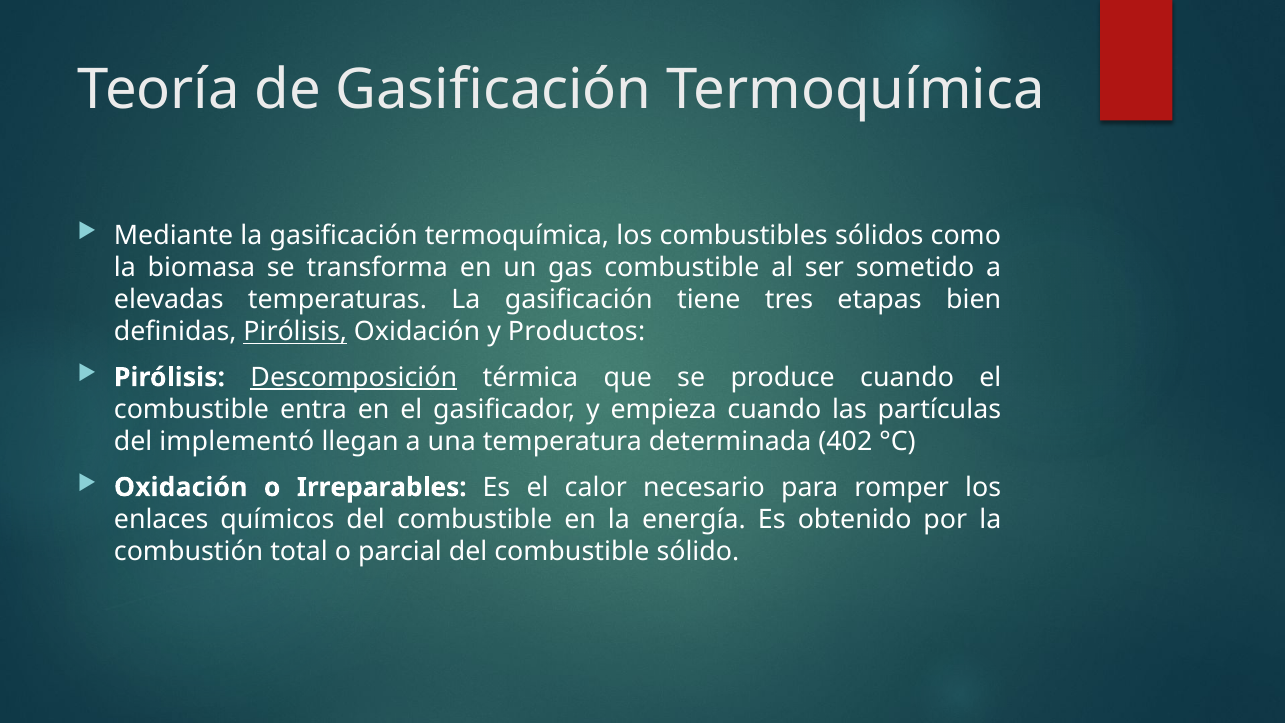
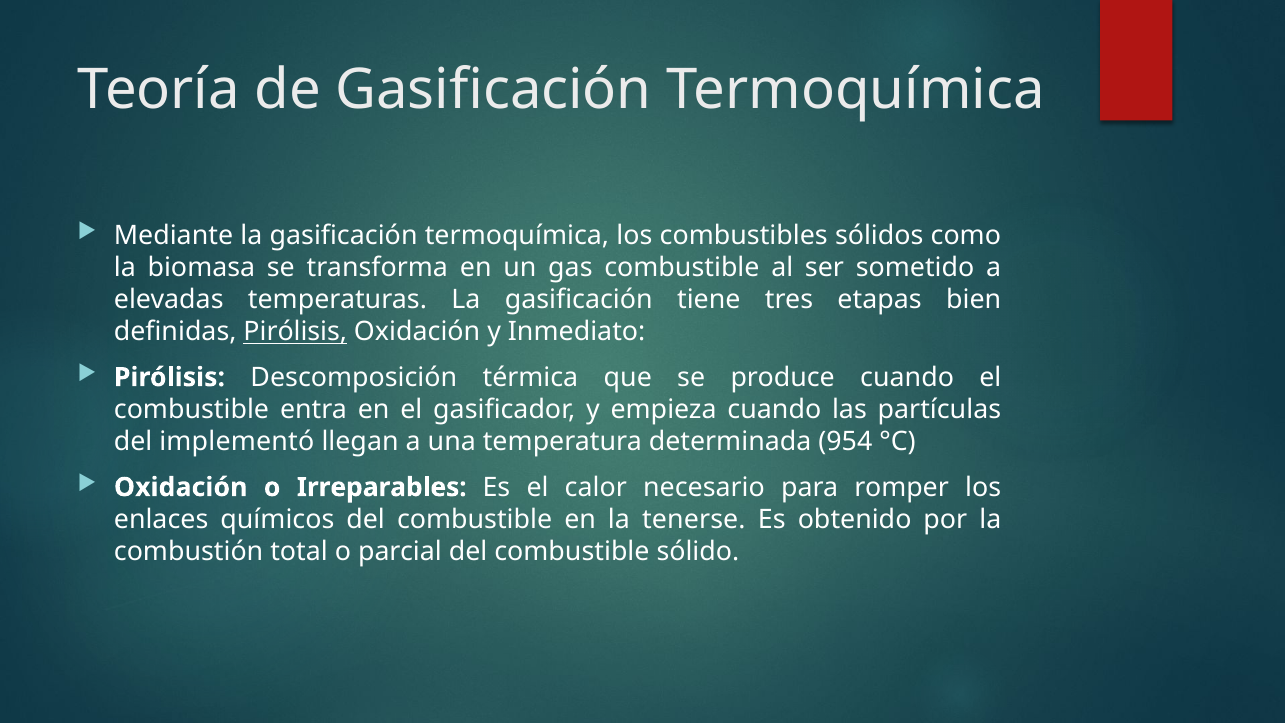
Productos: Productos -> Inmediato
Descomposición underline: present -> none
402: 402 -> 954
energía: energía -> tenerse
